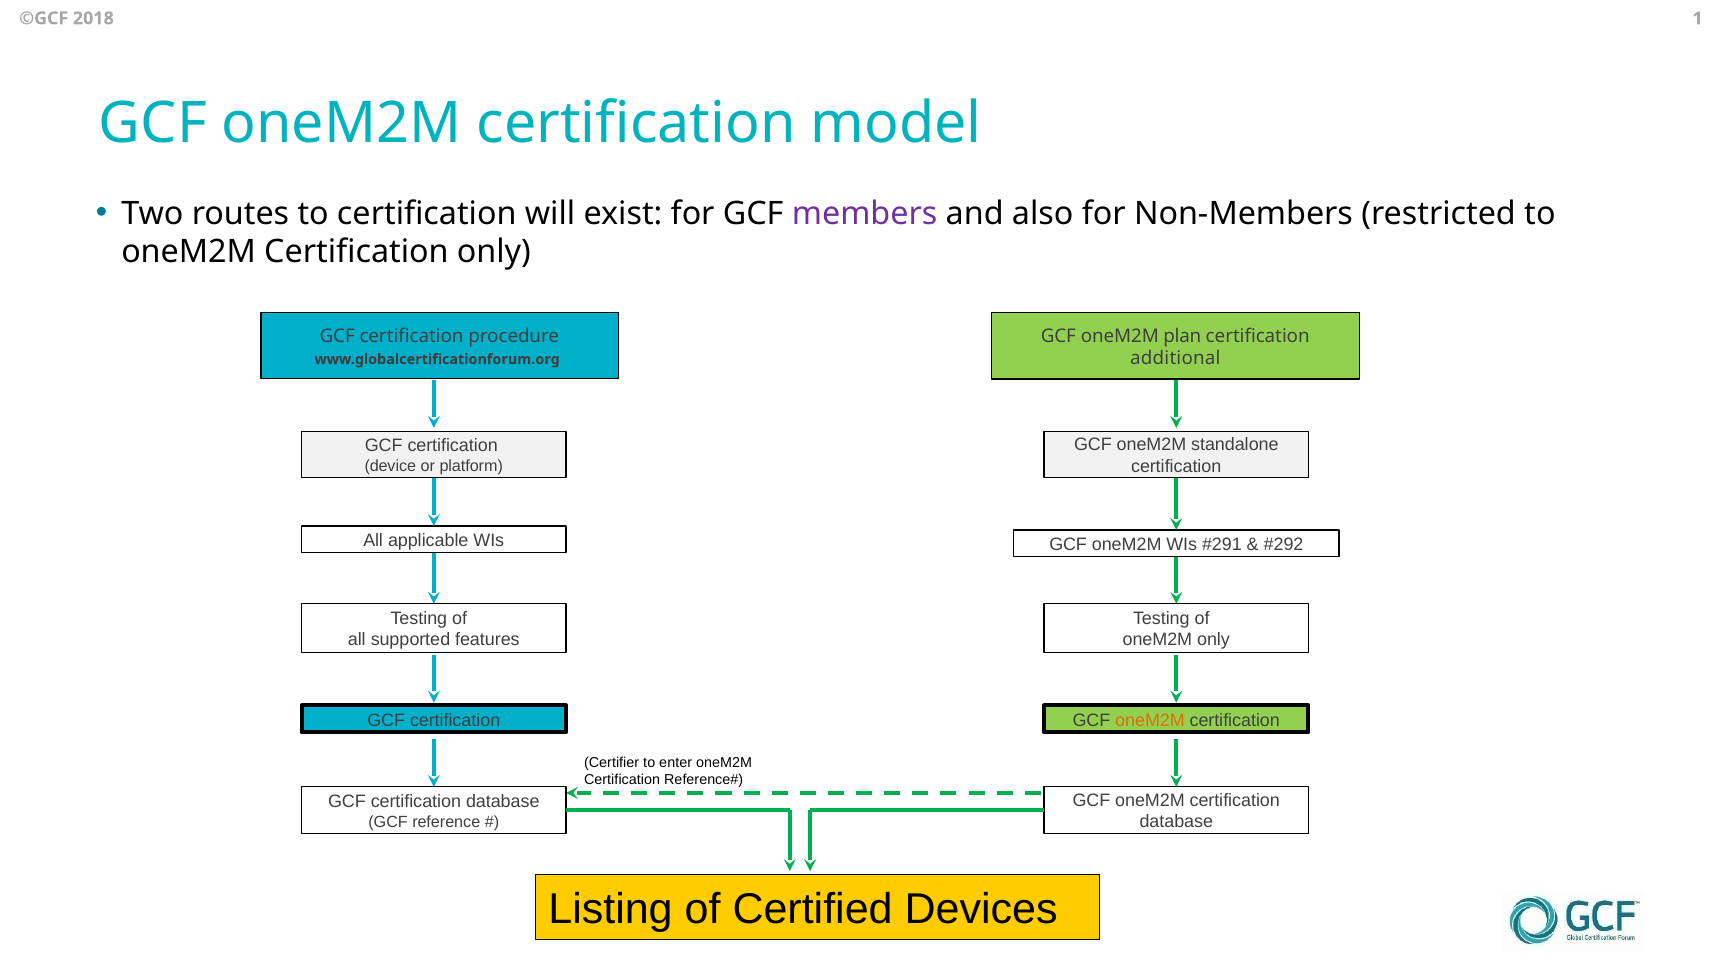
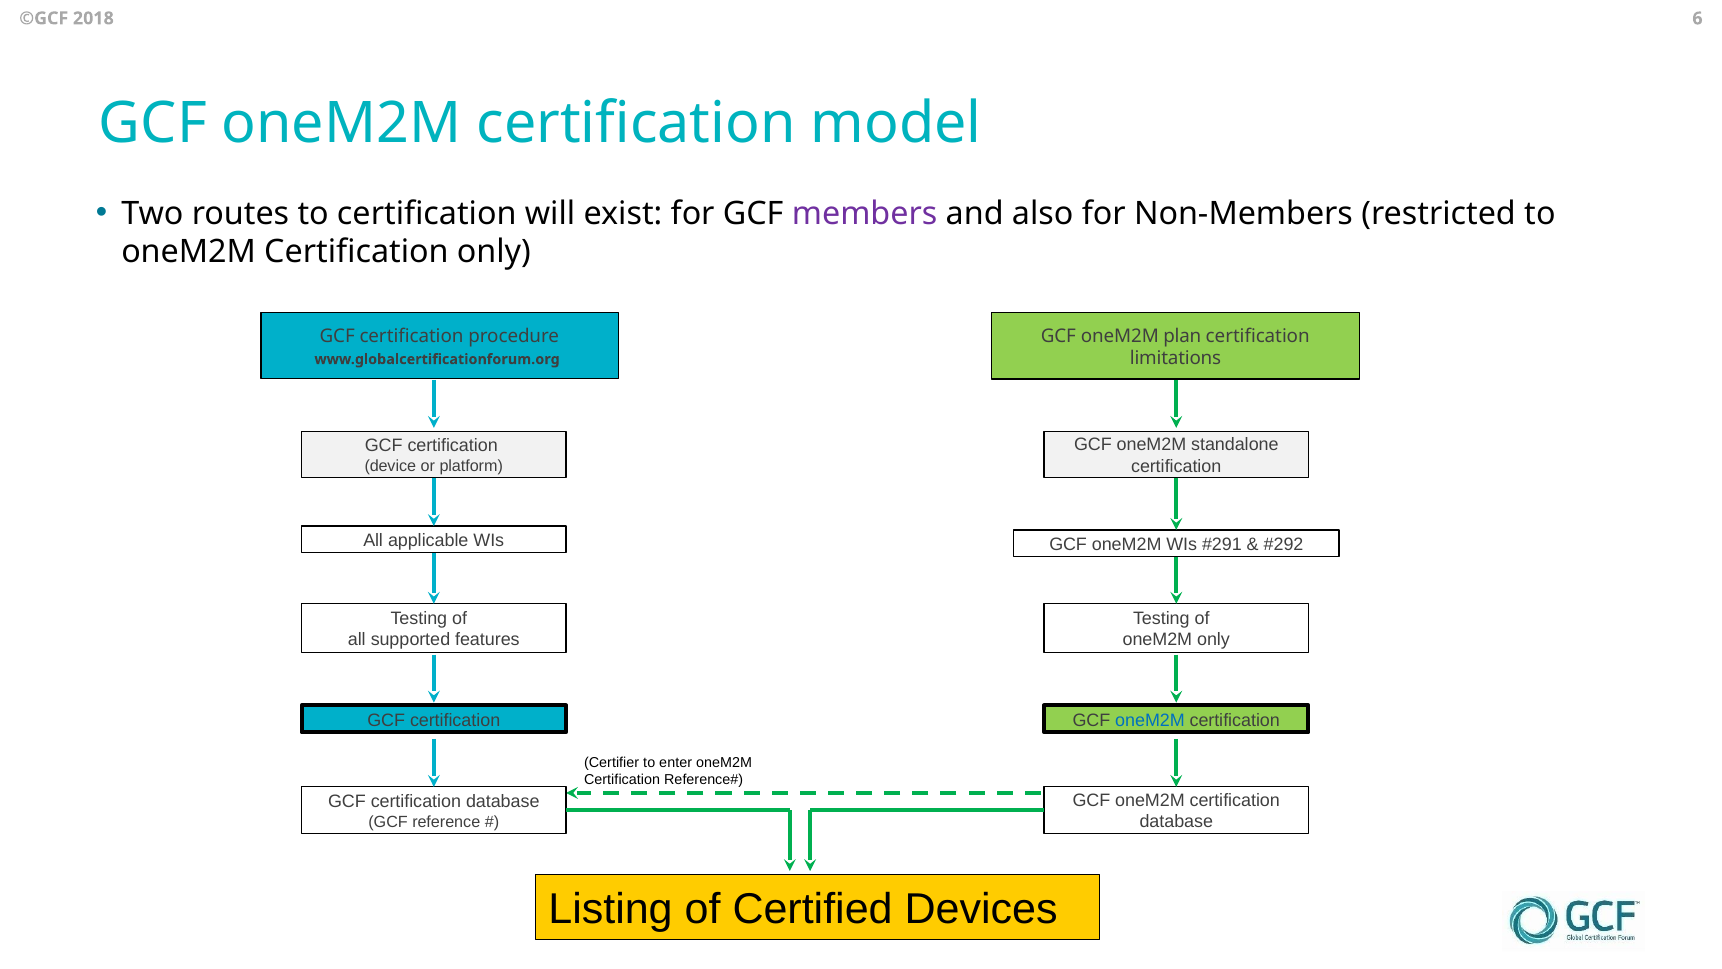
1: 1 -> 6
additional: additional -> limitations
oneM2M at (1150, 720) colour: orange -> blue
